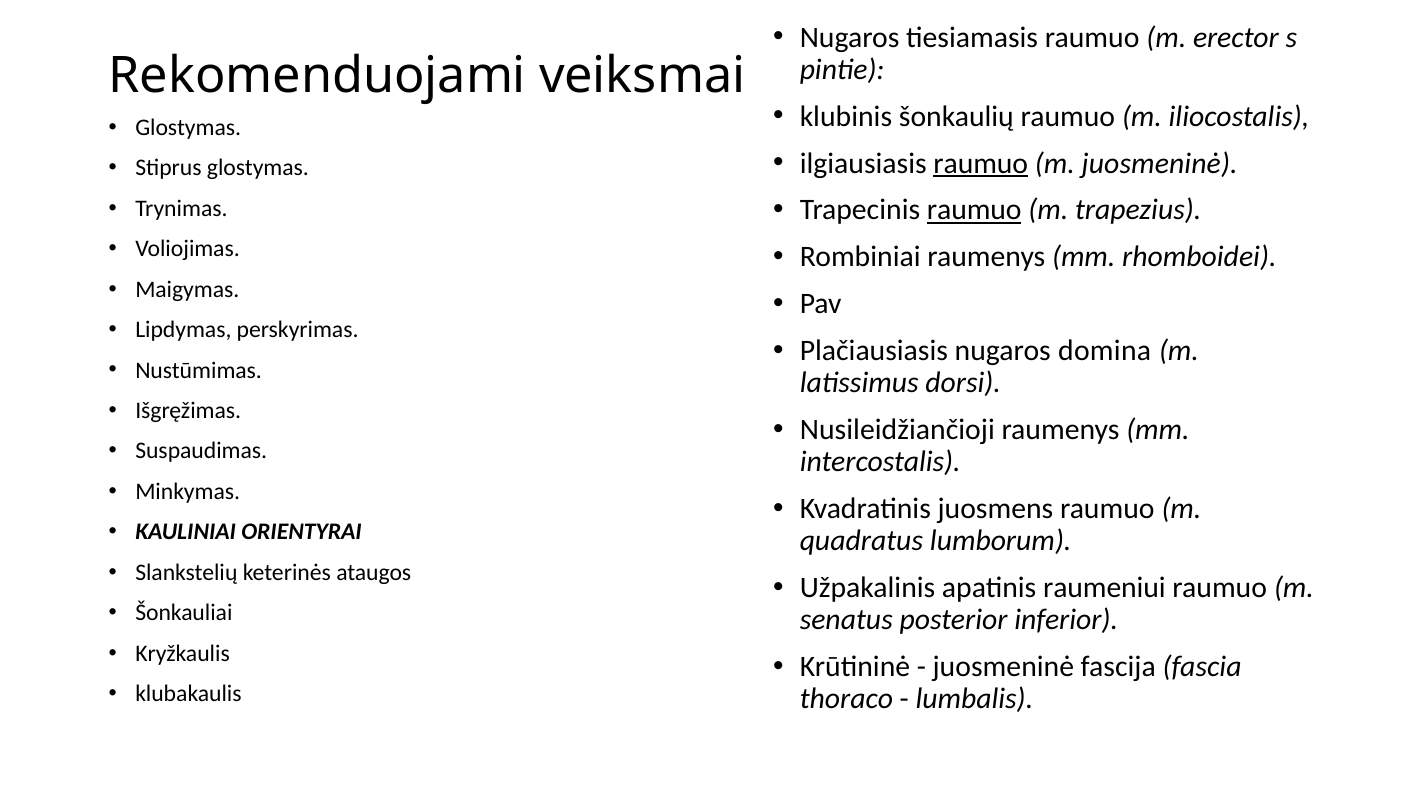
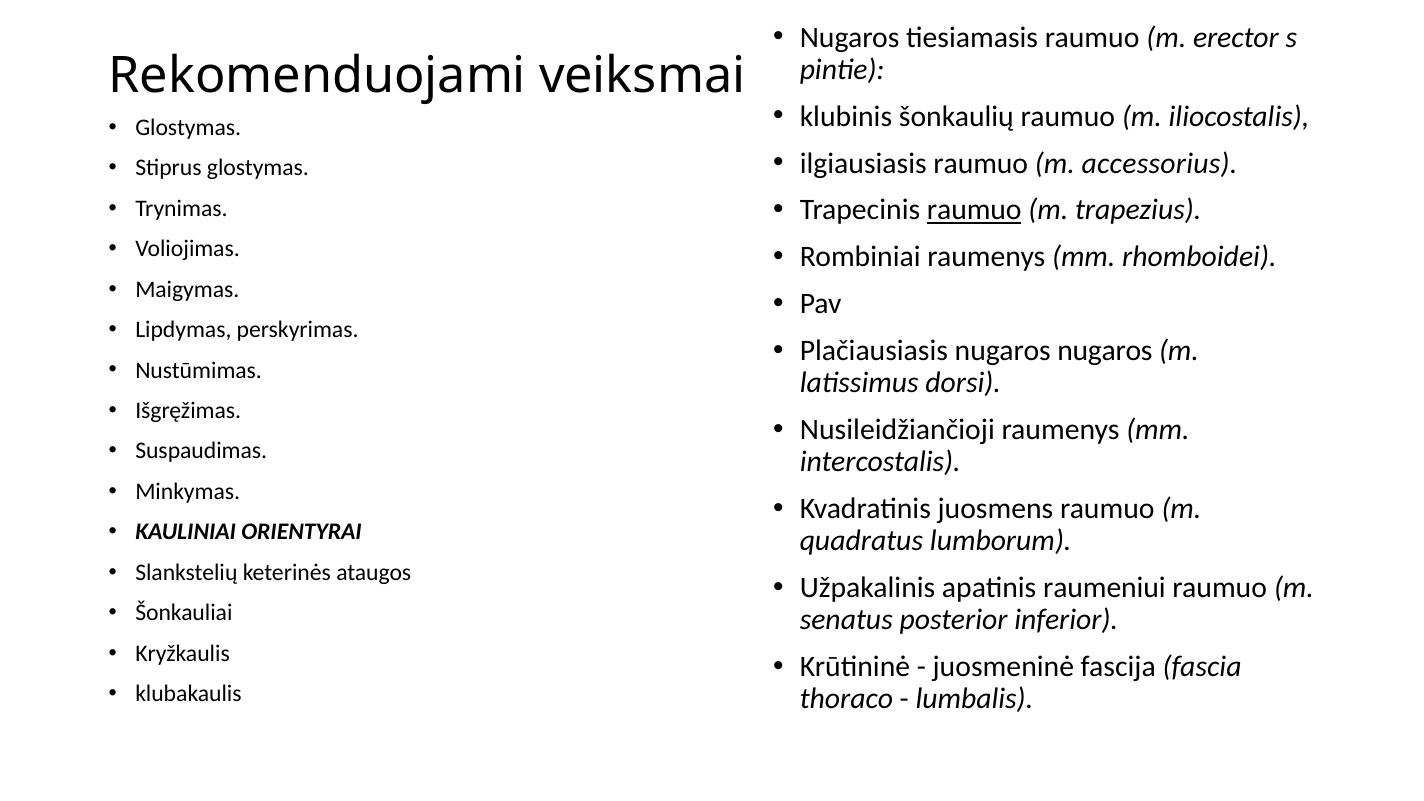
raumuo at (981, 163) underline: present -> none
m juosmeninė: juosmeninė -> accessorius
nugaros domina: domina -> nugaros
